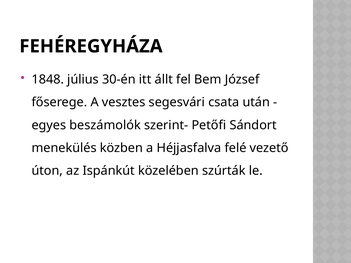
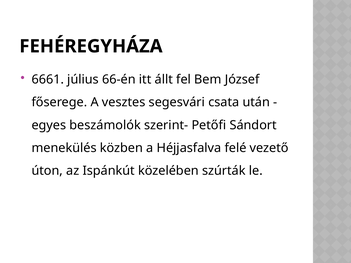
1848: 1848 -> 6661
30-én: 30-én -> 66-én
